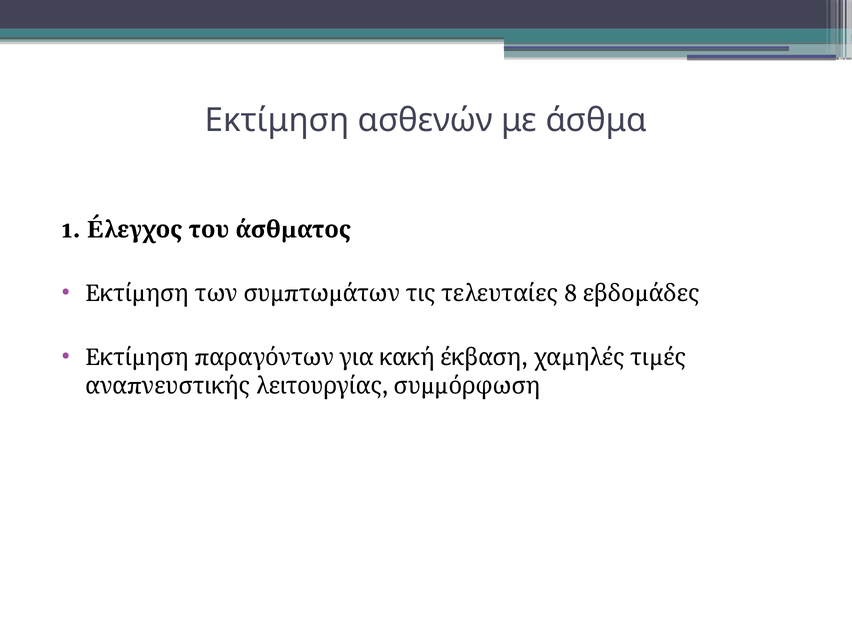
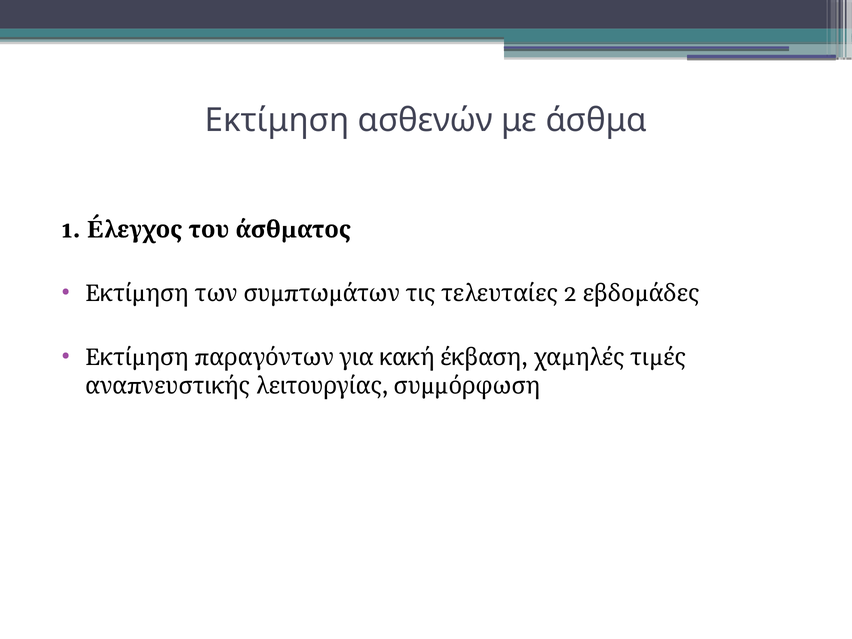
8: 8 -> 2
